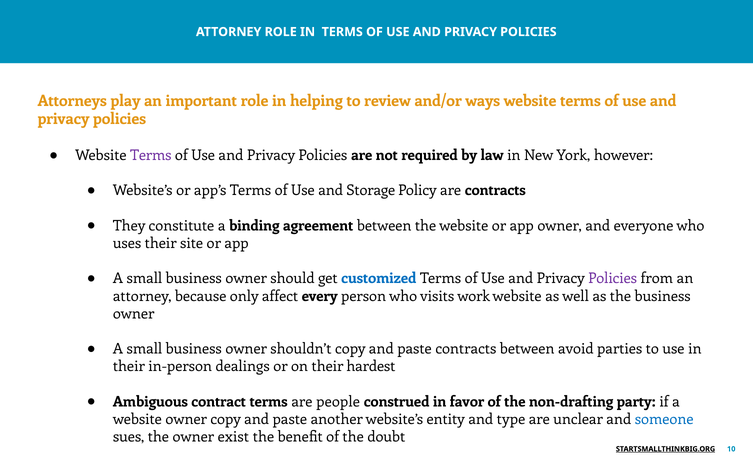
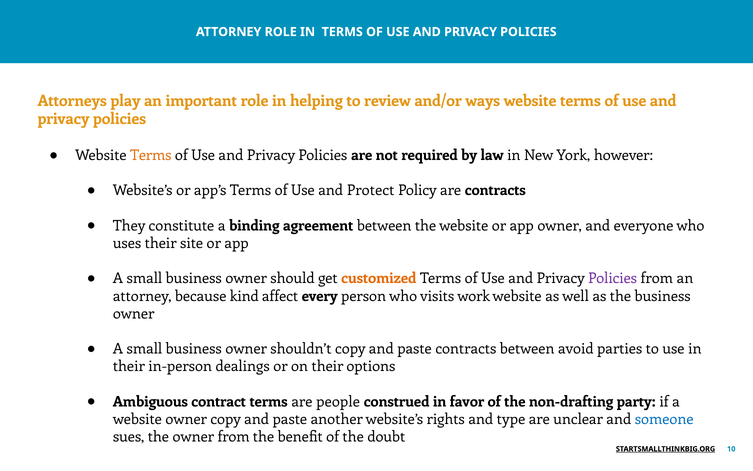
Terms at (151, 155) colour: purple -> orange
Storage: Storage -> Protect
customized colour: blue -> orange
only: only -> kind
hardest: hardest -> options
entity: entity -> rights
owner exist: exist -> from
